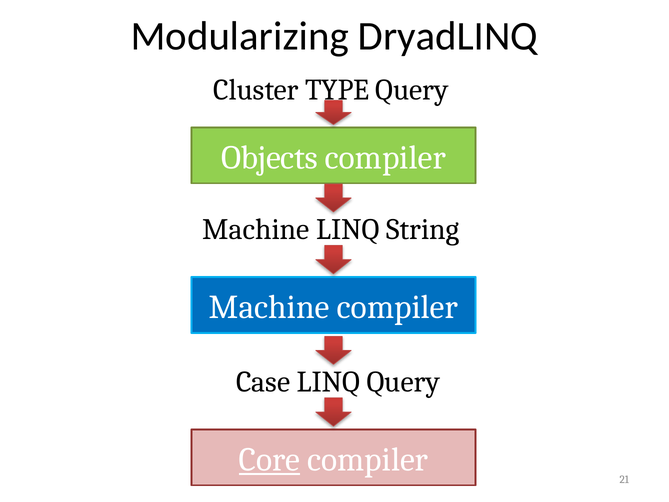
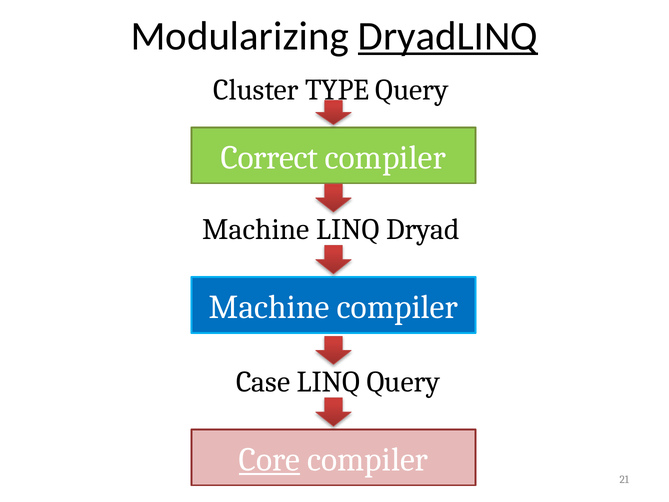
DryadLINQ underline: none -> present
Objects: Objects -> Correct
String: String -> Dryad
